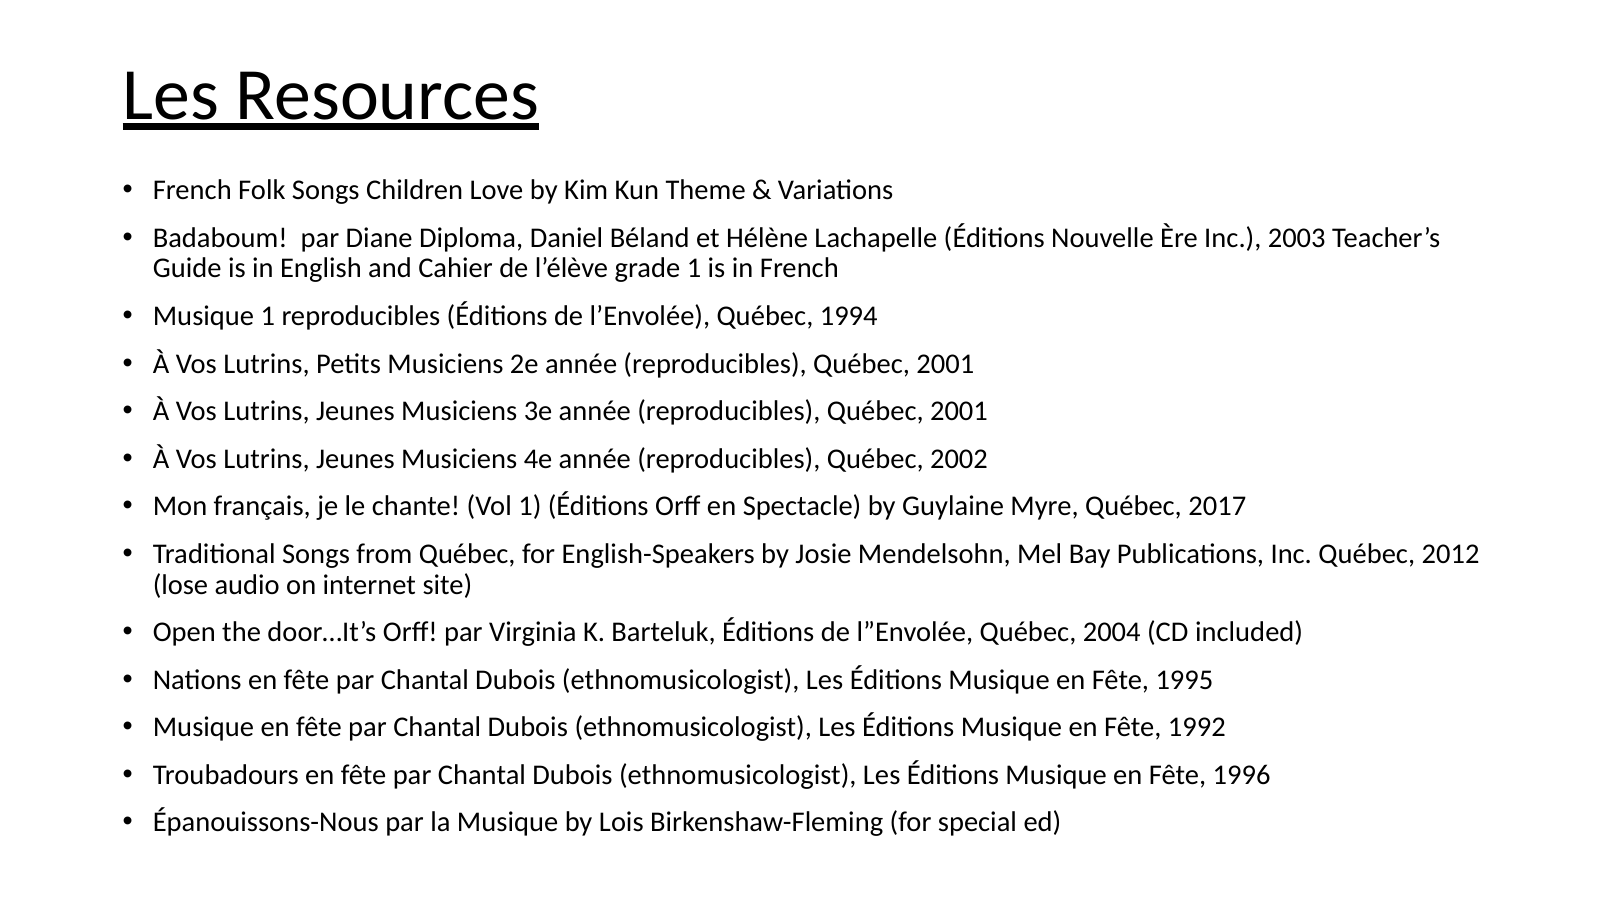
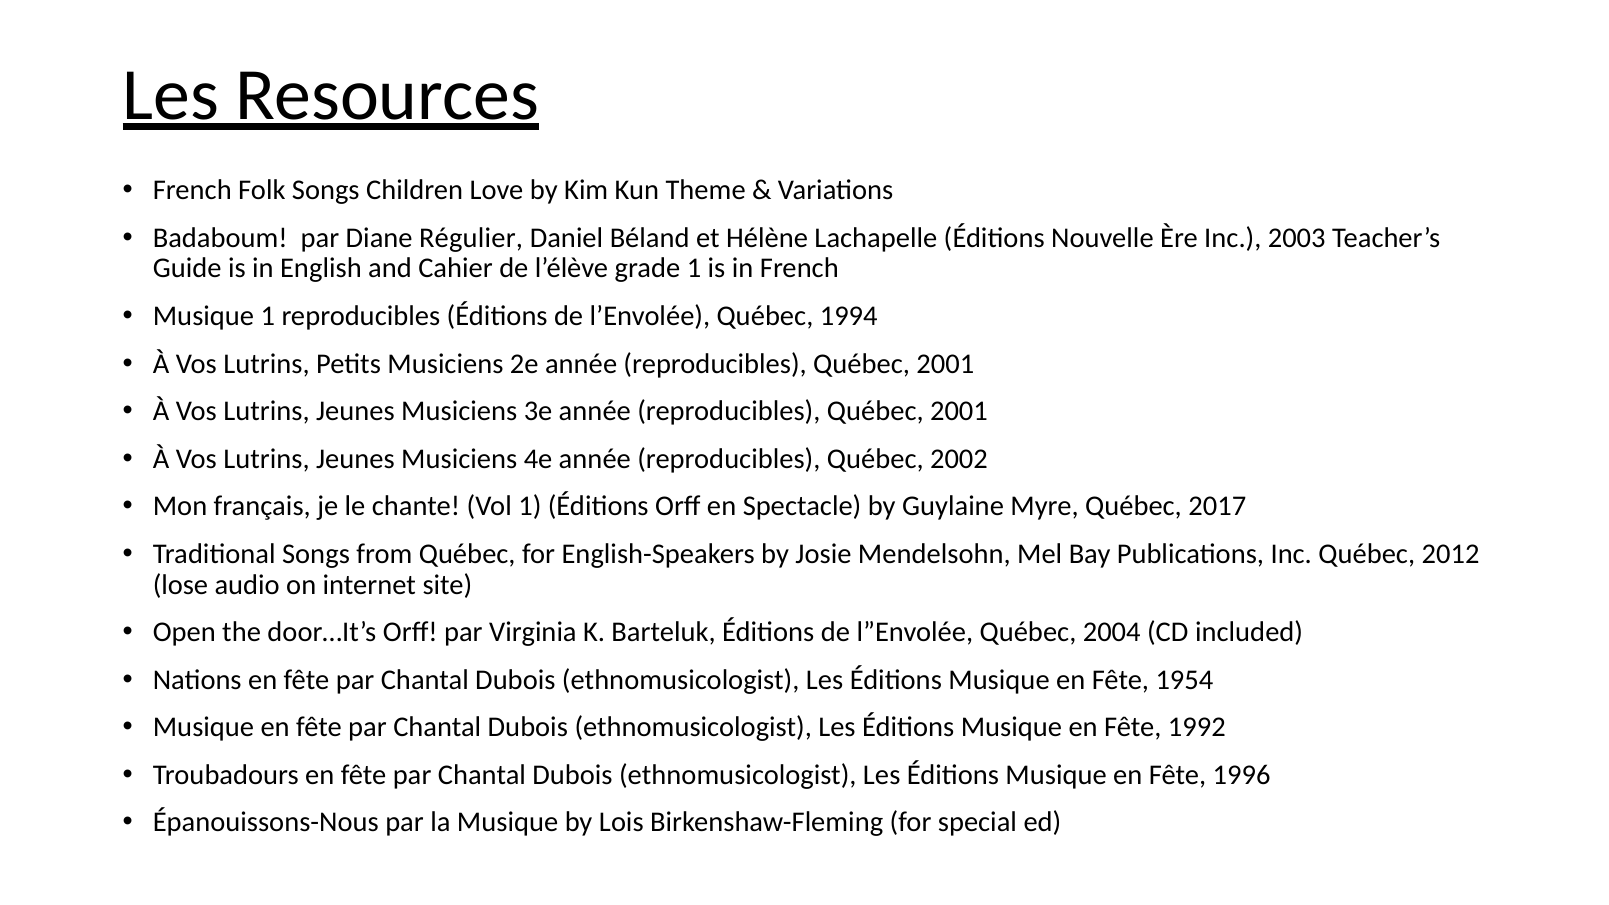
Diploma: Diploma -> Régulier
1995: 1995 -> 1954
